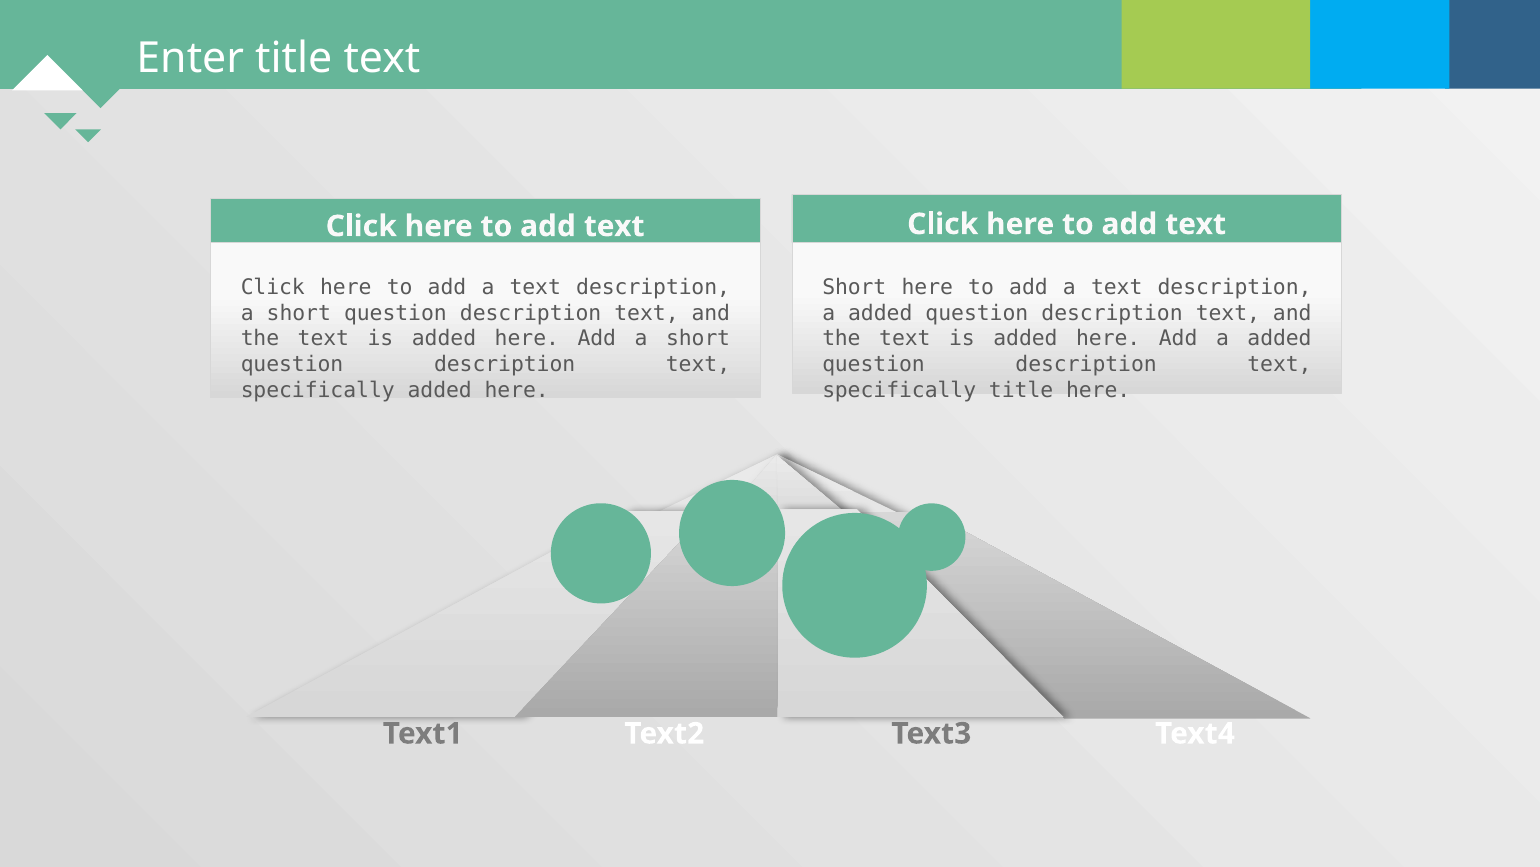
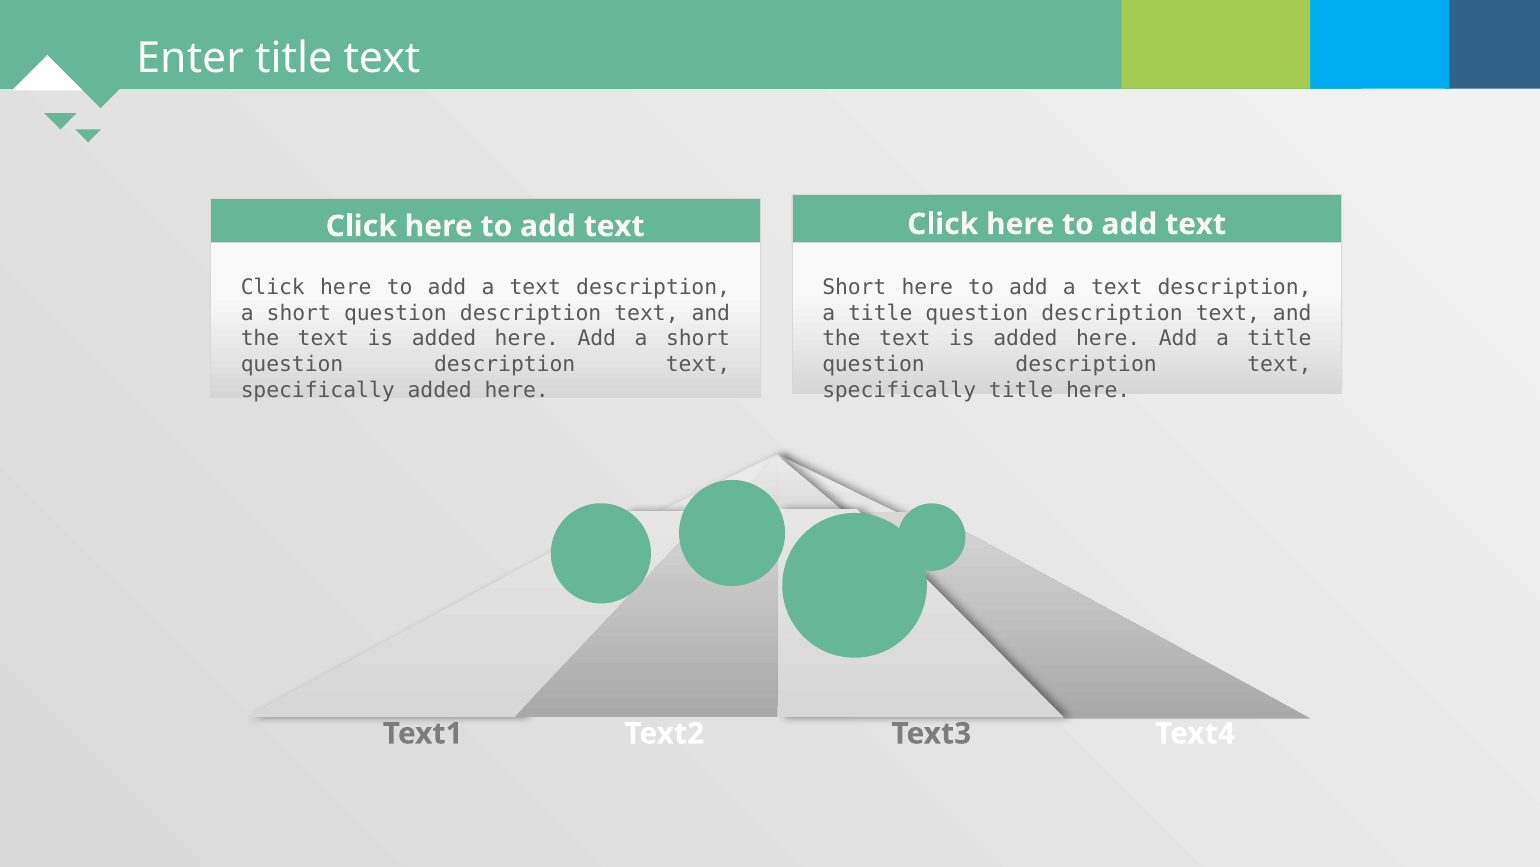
added at (880, 313): added -> title
Add a added: added -> title
